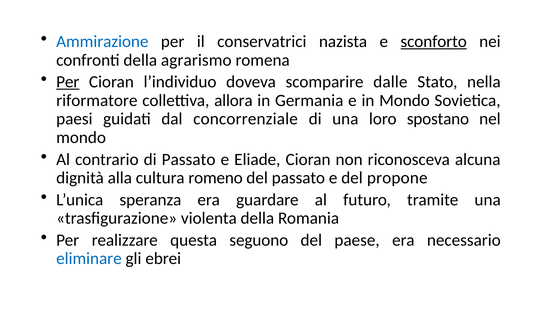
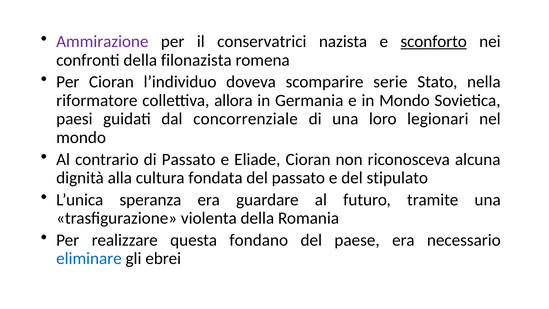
Ammirazione colour: blue -> purple
agrarismo: agrarismo -> filonazista
Per at (68, 82) underline: present -> none
dalle: dalle -> serie
spostano: spostano -> legionari
romeno: romeno -> fondata
propone: propone -> stipulato
seguono: seguono -> fondano
